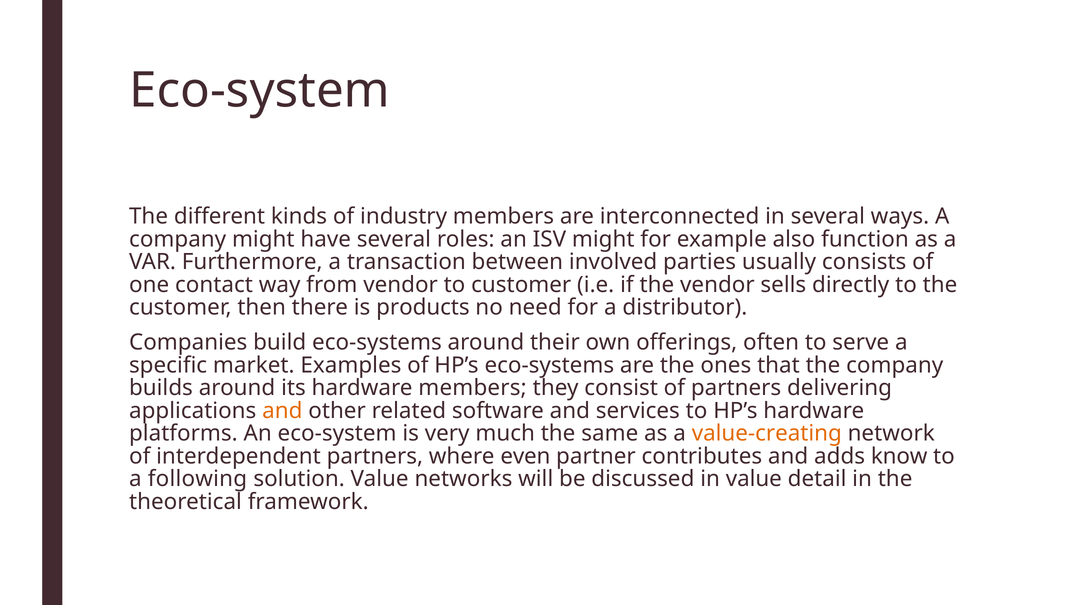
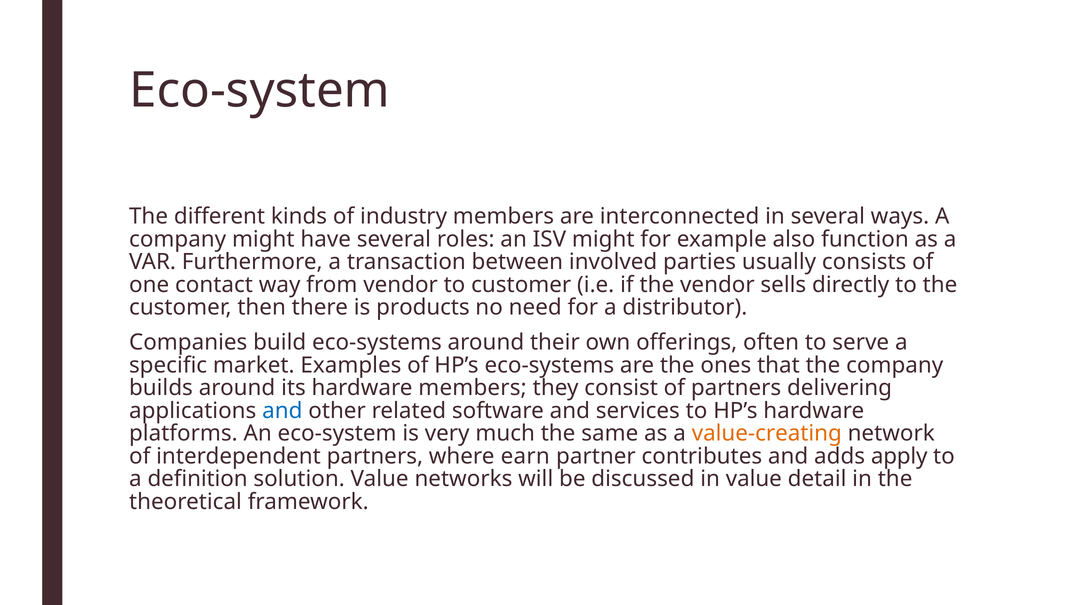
and at (282, 411) colour: orange -> blue
even: even -> earn
know: know -> apply
following: following -> definition
